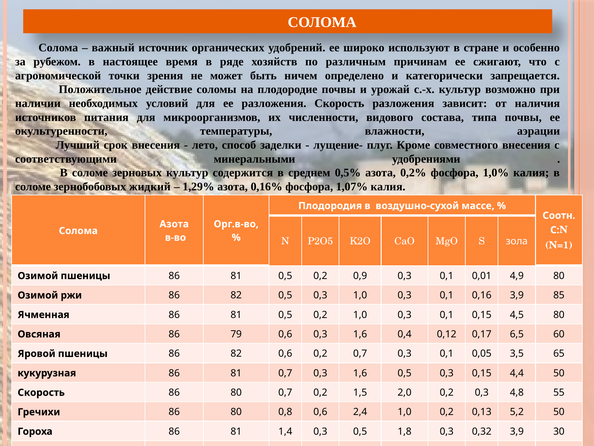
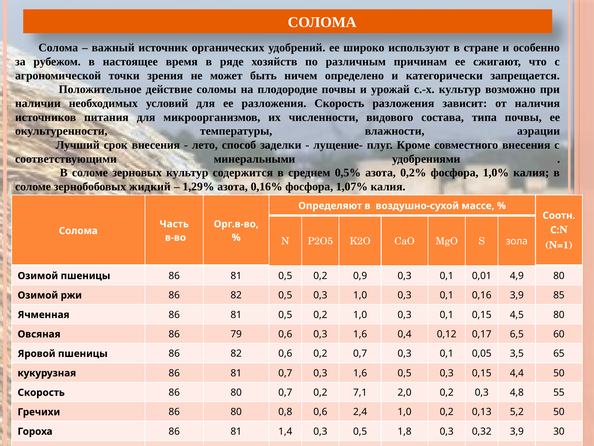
Плодородия: Плодородия -> Определяют
Азота at (174, 224): Азота -> Часть
0,2 1,5: 1,5 -> 7,1
